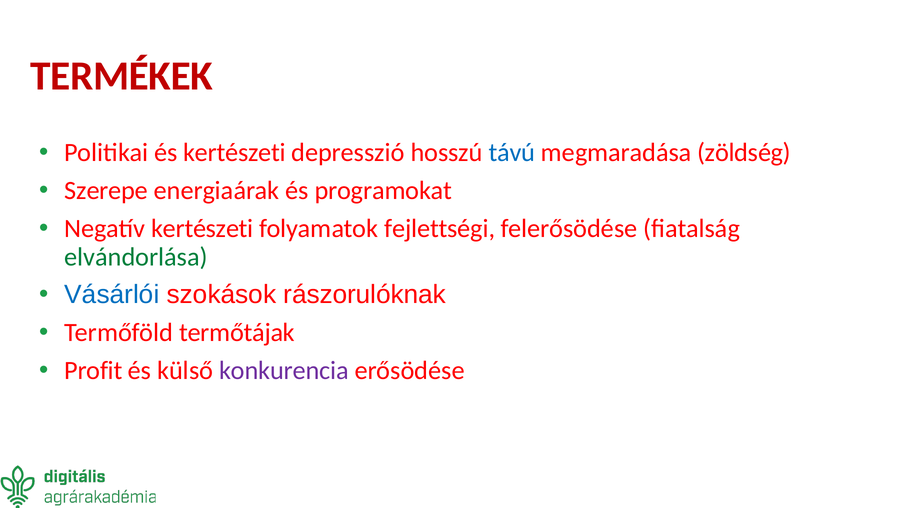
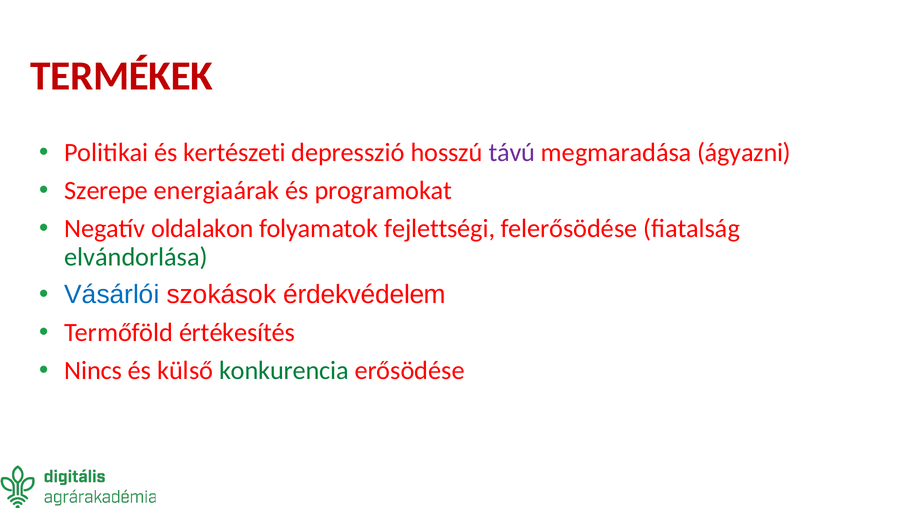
távú colour: blue -> purple
zöldség: zöldség -> ágyazni
Negatív kertészeti: kertészeti -> oldalakon
rászorulóknak: rászorulóknak -> érdekvédelem
termőtájak: termőtájak -> értékesítés
Profit: Profit -> Nincs
konkurencia colour: purple -> green
